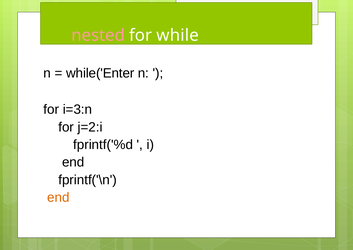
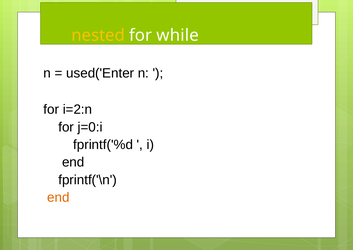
nested colour: pink -> yellow
while('Enter: while('Enter -> used('Enter
i=3:n: i=3:n -> i=2:n
j=2:i: j=2:i -> j=0:i
